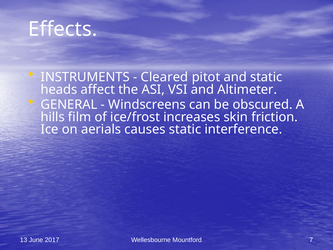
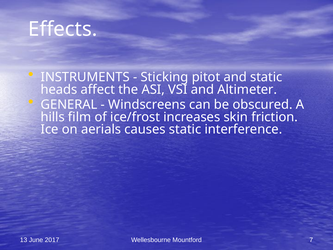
Cleared: Cleared -> Sticking
